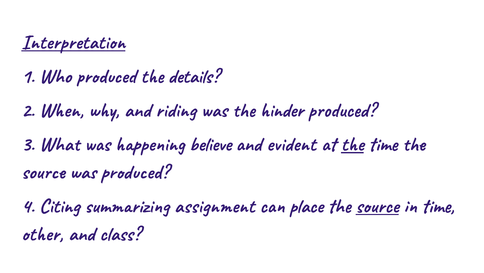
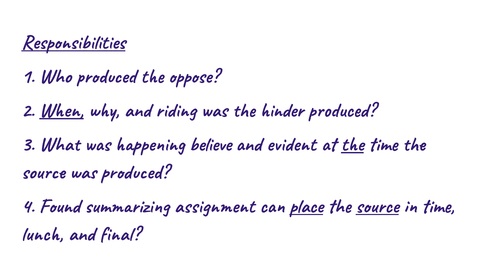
Interpretation: Interpretation -> Responsibilities
details: details -> oppose
When underline: none -> present
Citing: Citing -> Found
place underline: none -> present
other: other -> lunch
class: class -> final
